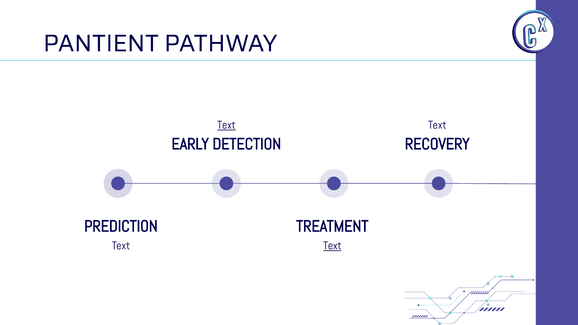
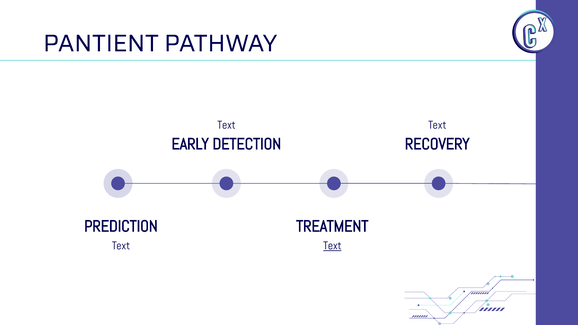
Text at (226, 125) underline: present -> none
